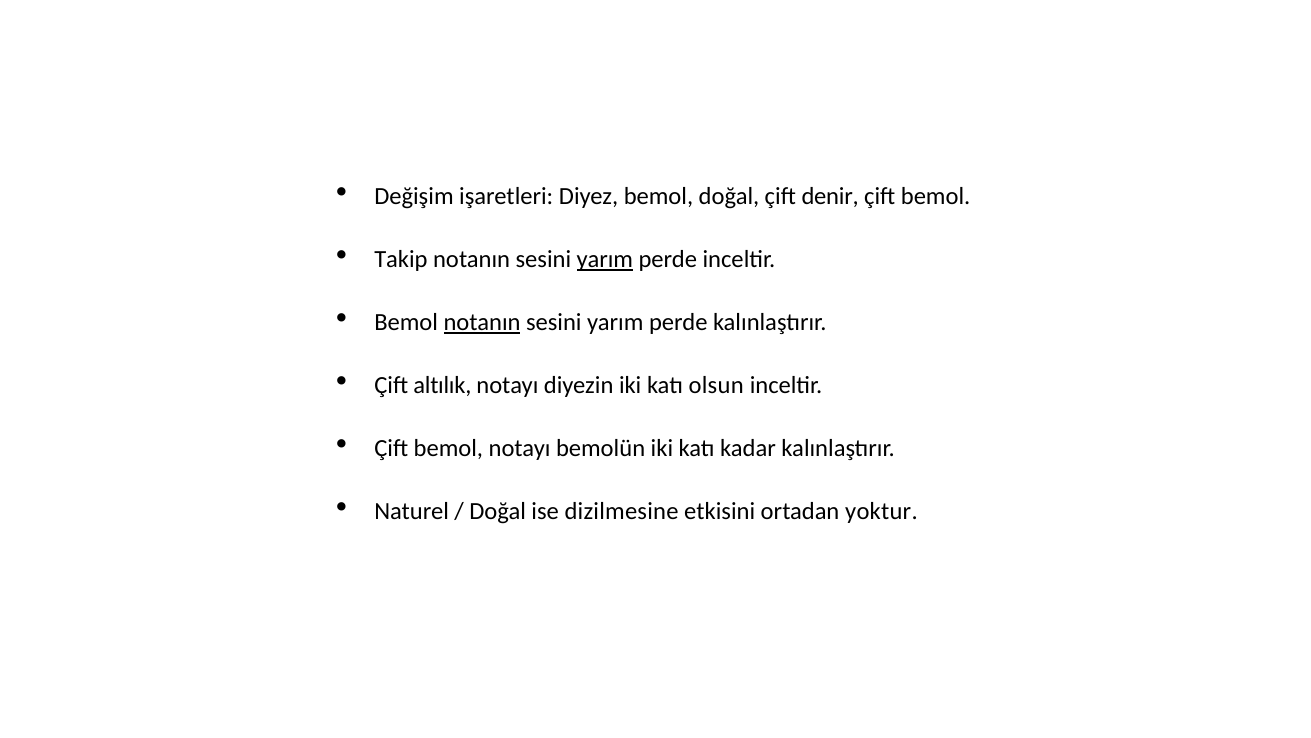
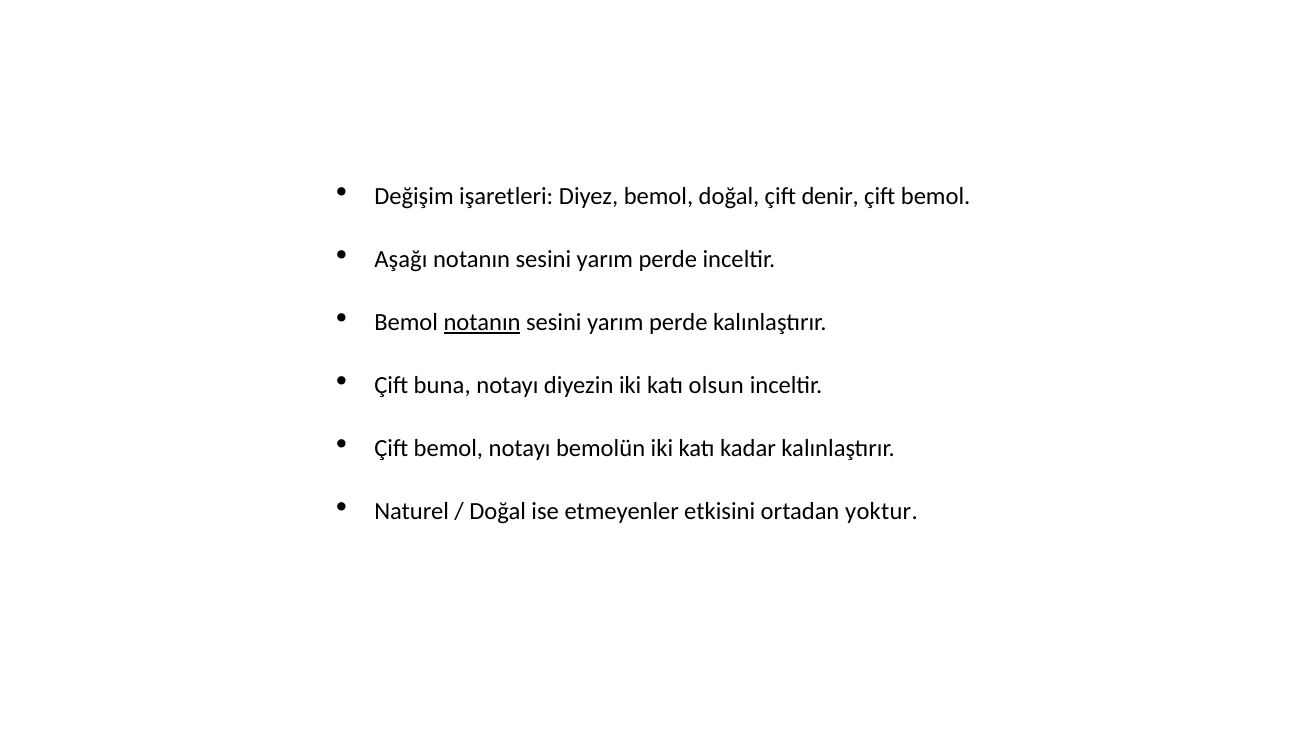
Takip: Takip -> Aşağı
yarım at (605, 259) underline: present -> none
altılık: altılık -> buna
dizilmesine: dizilmesine -> etmeyenler
